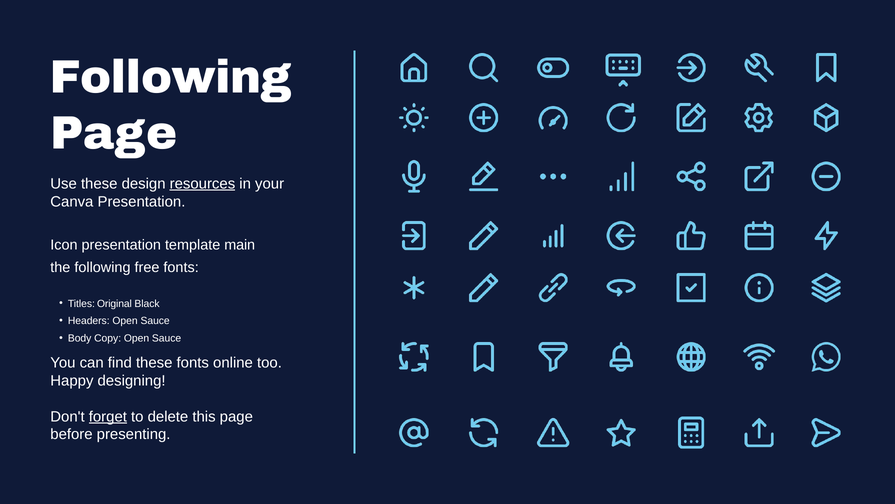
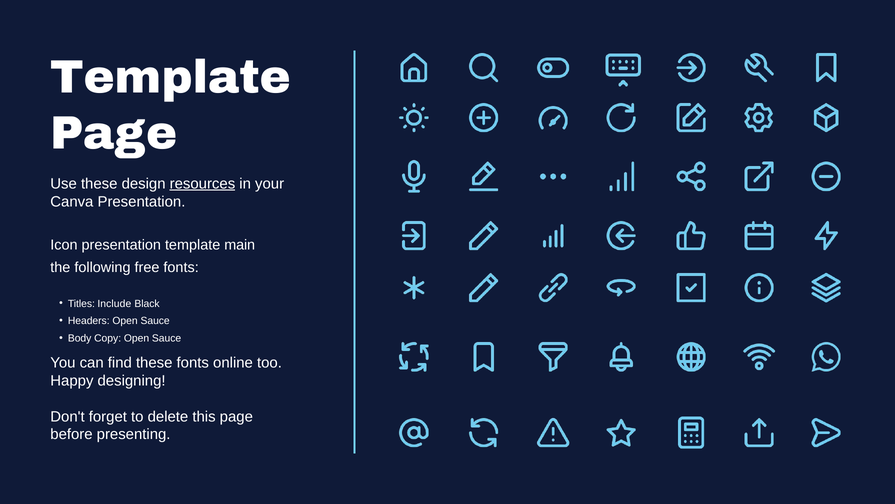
Following at (171, 77): Following -> Template
Original: Original -> Include
forget underline: present -> none
